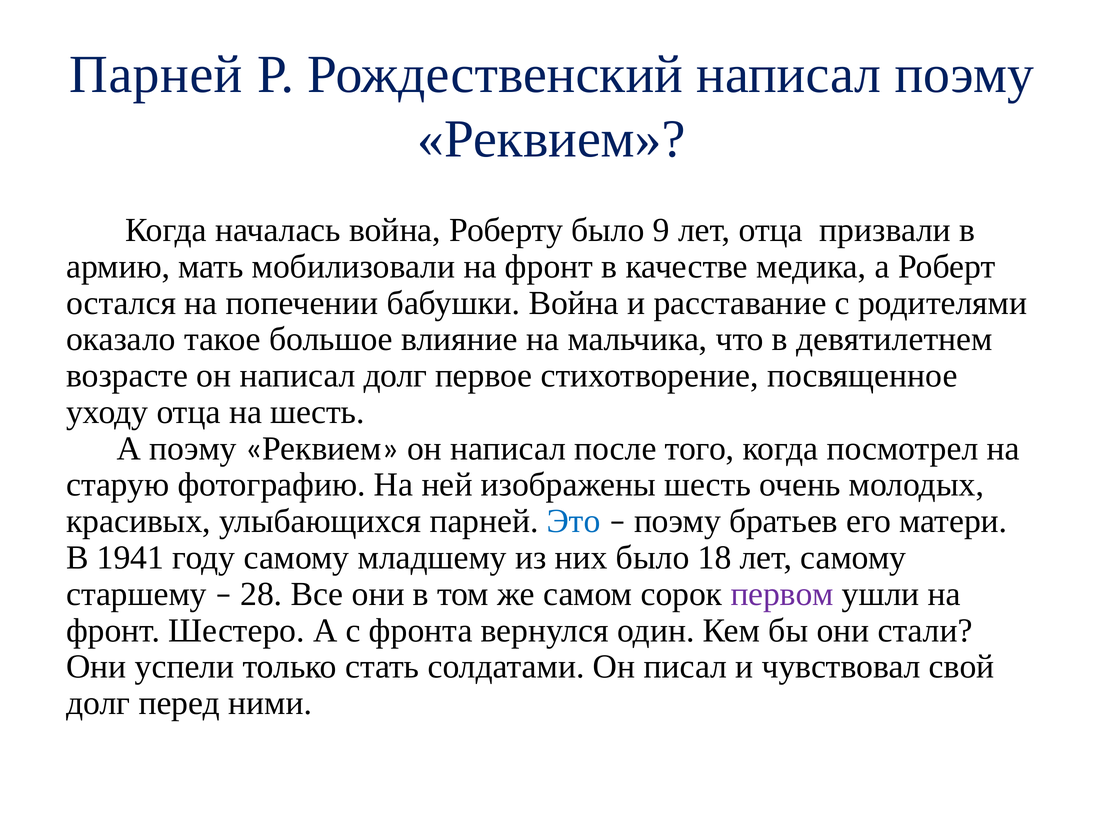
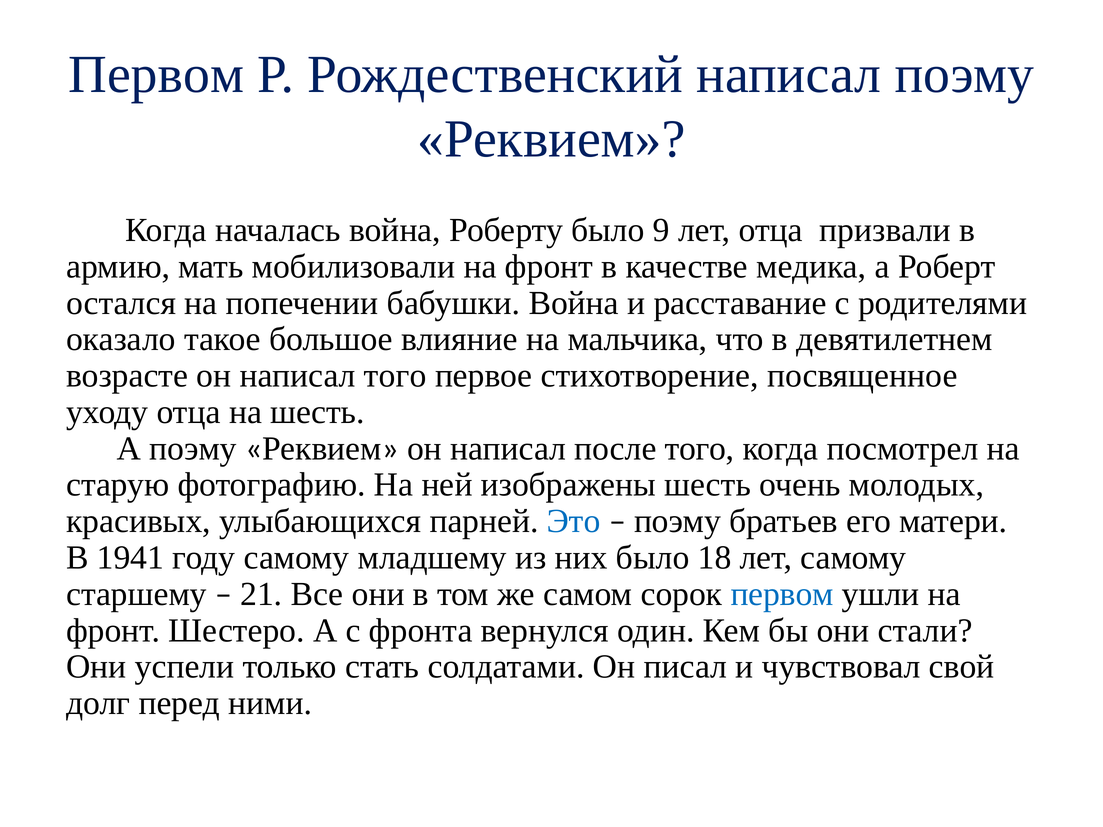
Парней at (156, 75): Парней -> Первом
написал долг: долг -> того
28: 28 -> 21
первом at (782, 594) colour: purple -> blue
